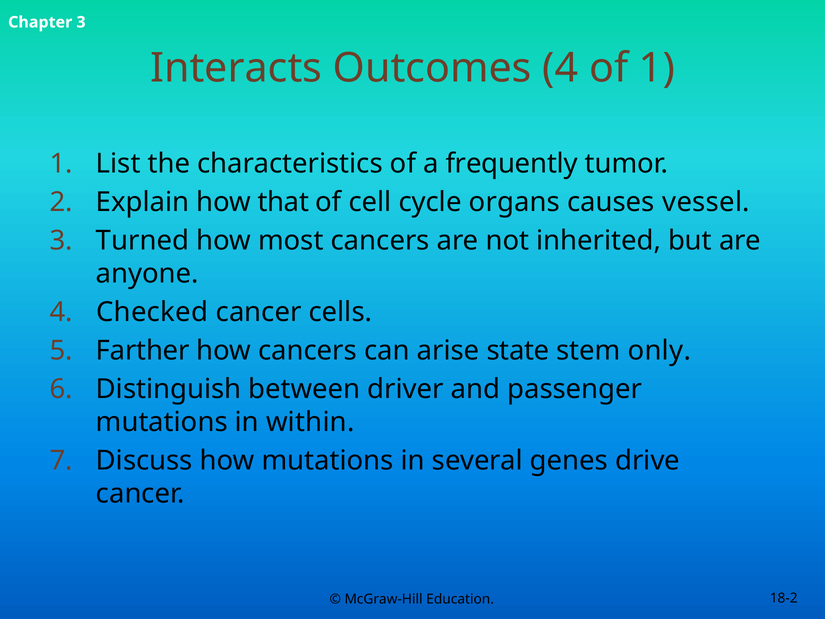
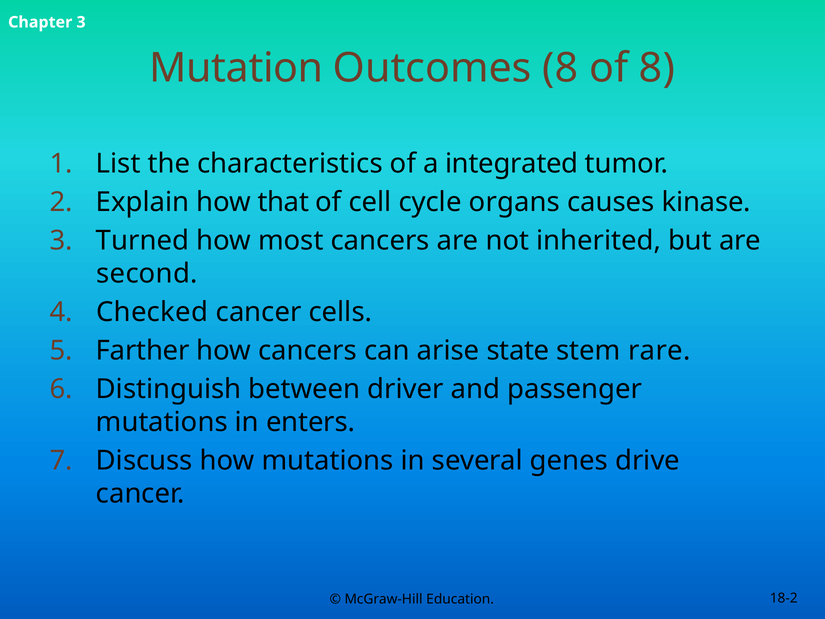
Interacts: Interacts -> Mutation
Outcomes 4: 4 -> 8
of 1: 1 -> 8
frequently: frequently -> integrated
vessel: vessel -> kinase
anyone: anyone -> second
only: only -> rare
within: within -> enters
